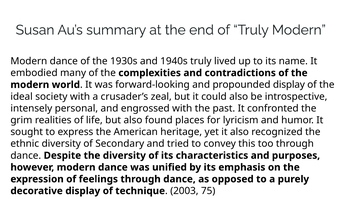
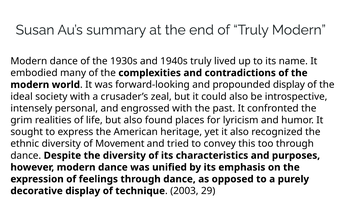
Secondary: Secondary -> Movement
75: 75 -> 29
